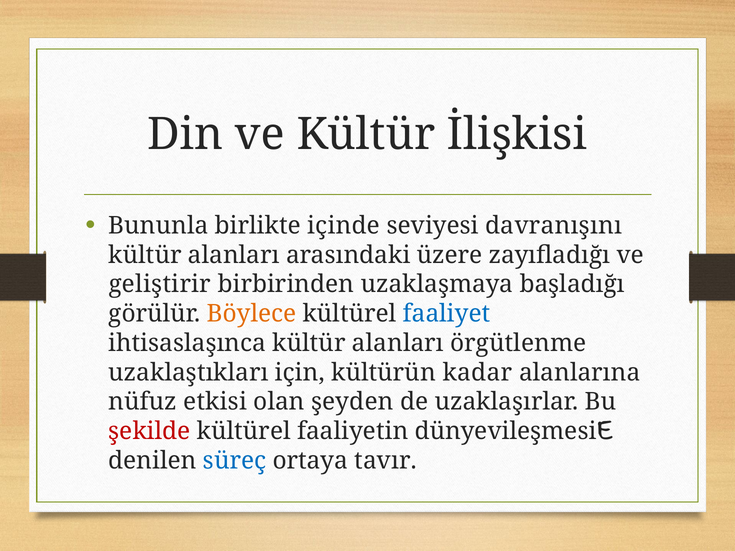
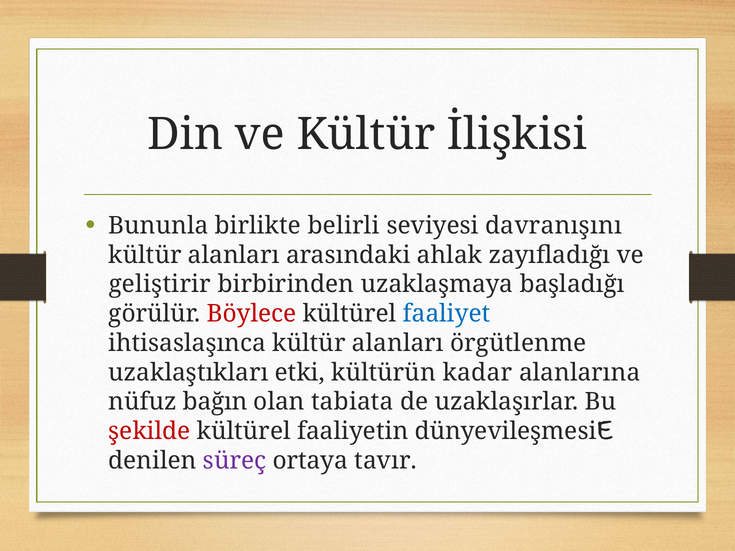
içinde: içinde -> belirli
üzere: üzere -> ahlak
Böylece colour: orange -> red
için: için -> etki
etkisi: etkisi -> bağın
şeyden: şeyden -> tabiata
süreç colour: blue -> purple
